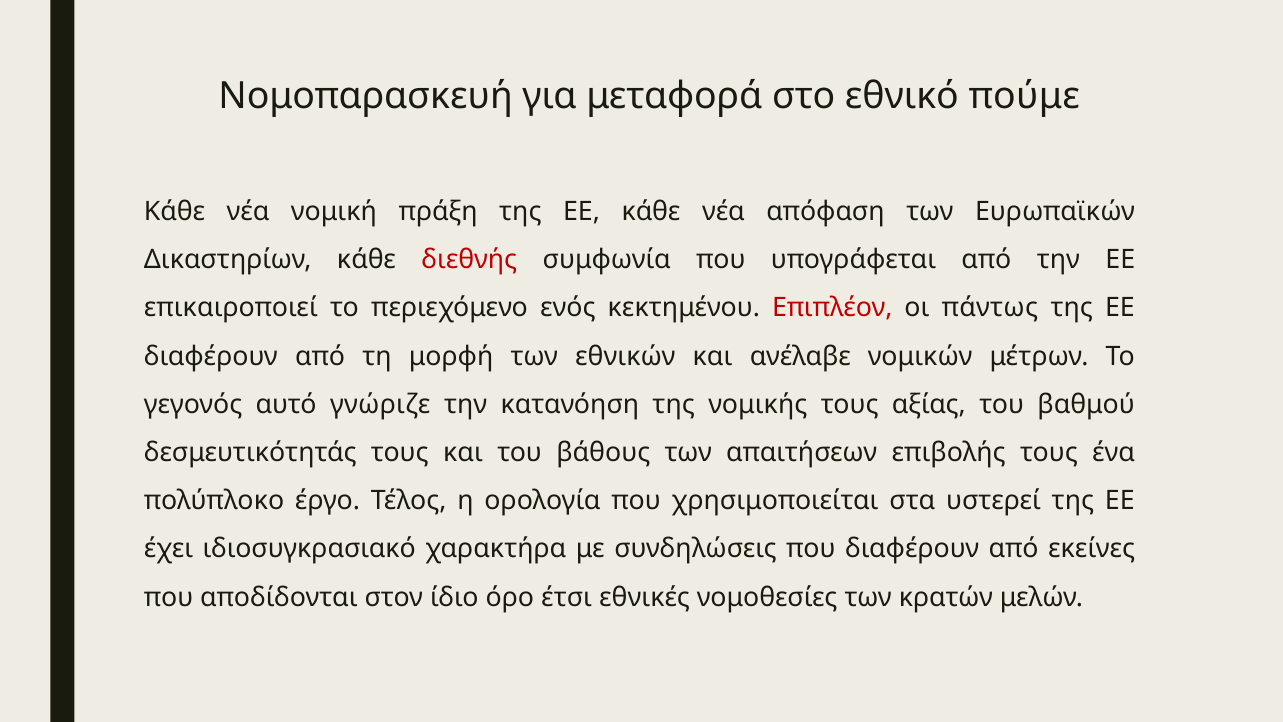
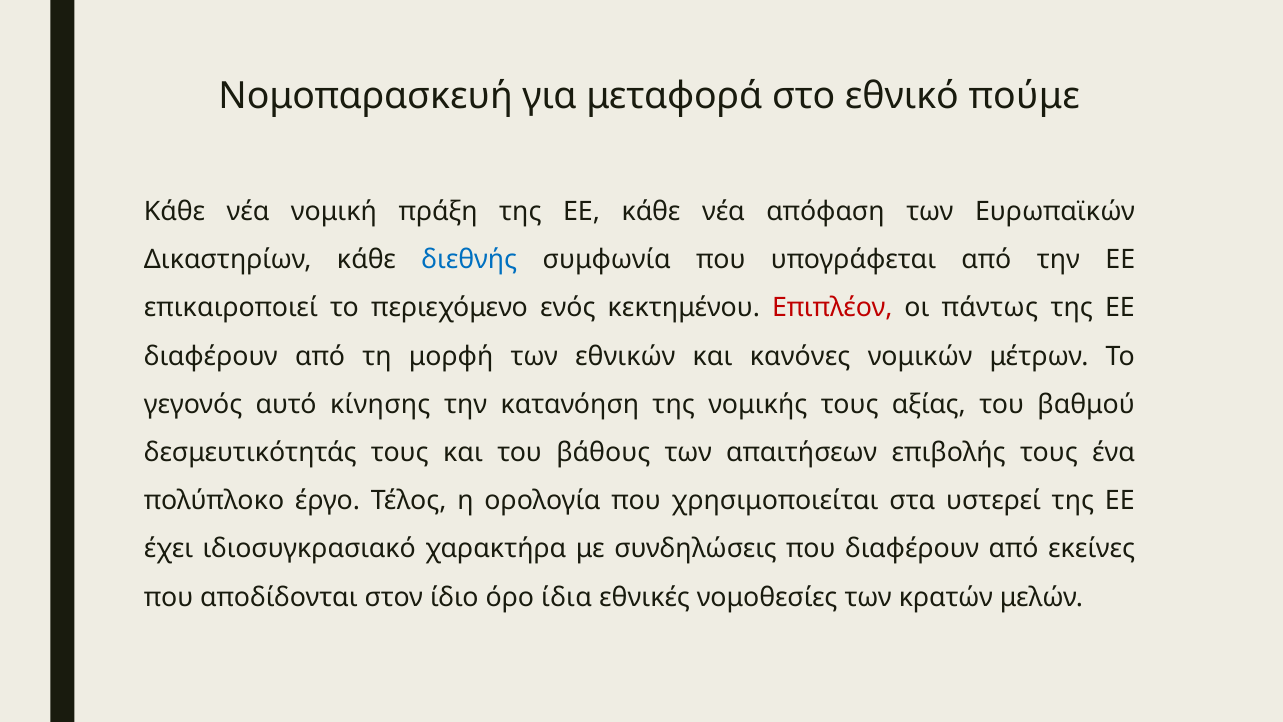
διεθνής colour: red -> blue
ανέλαβε: ανέλαβε -> κανόνες
γνώριζε: γνώριζε -> κίνησης
έτσι: έτσι -> ίδια
